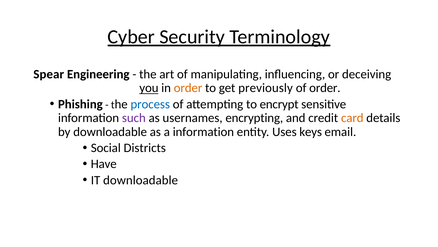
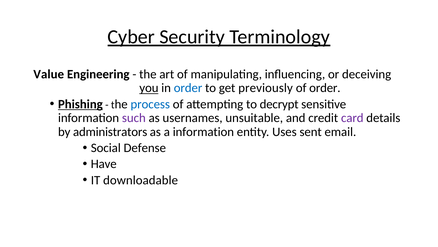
Spear: Spear -> Value
order at (188, 88) colour: orange -> blue
Phishing underline: none -> present
encrypt: encrypt -> decrypt
encrypting: encrypting -> unsuitable
card colour: orange -> purple
by downloadable: downloadable -> administrators
keys: keys -> sent
Districts: Districts -> Defense
